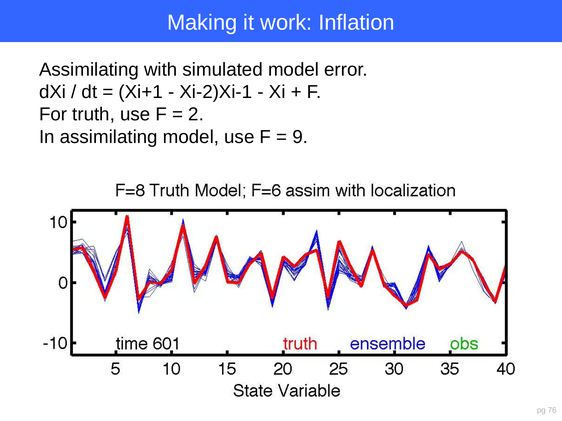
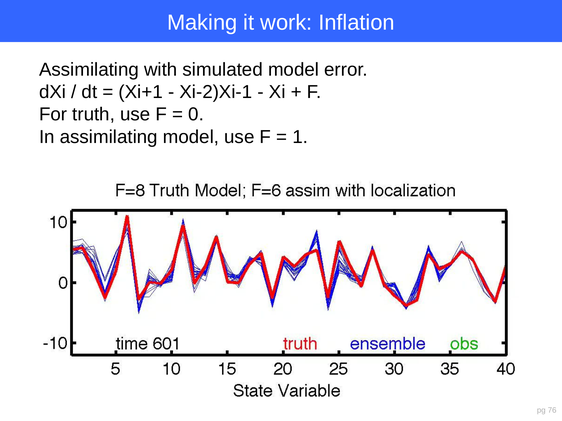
2: 2 -> 0
9: 9 -> 1
